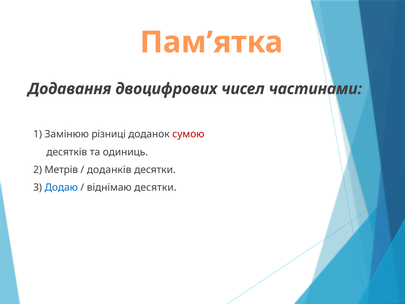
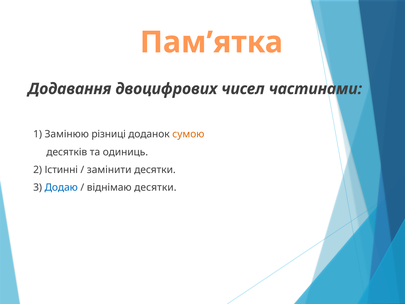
сумою colour: red -> orange
Метрів: Метрів -> Істинні
доданків: доданків -> замінити
